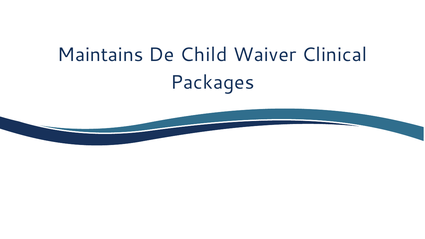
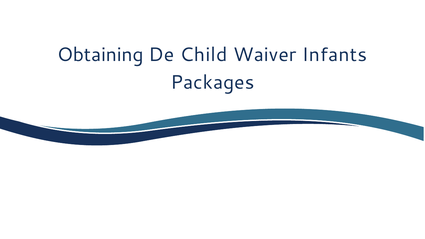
Maintains: Maintains -> Obtaining
Clinical: Clinical -> Infants
